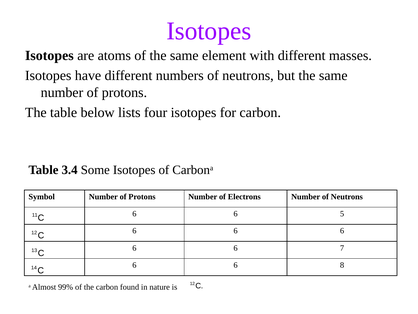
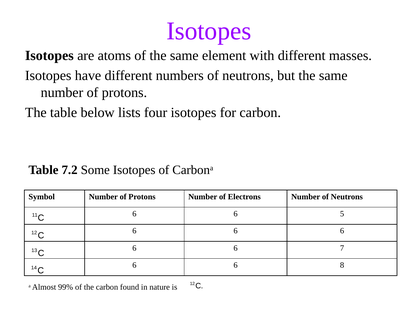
3.4: 3.4 -> 7.2
